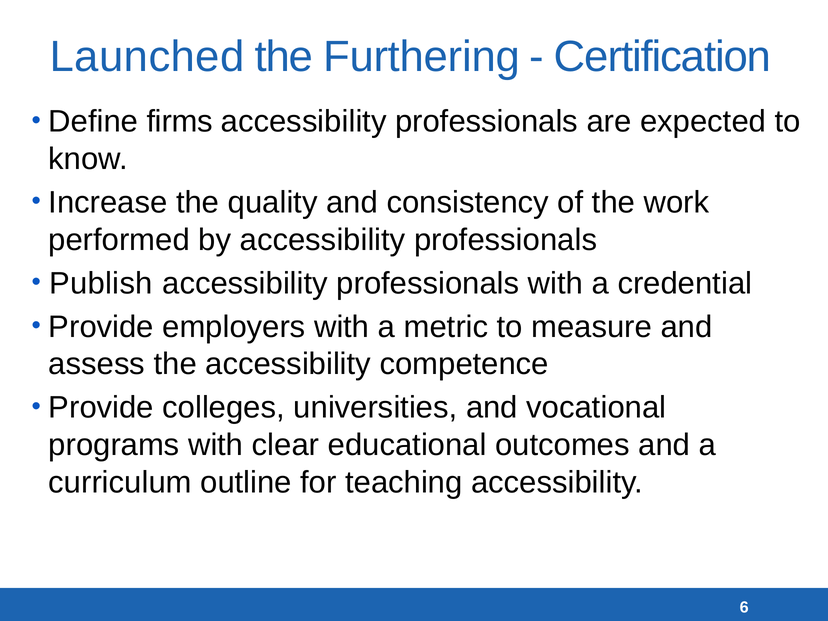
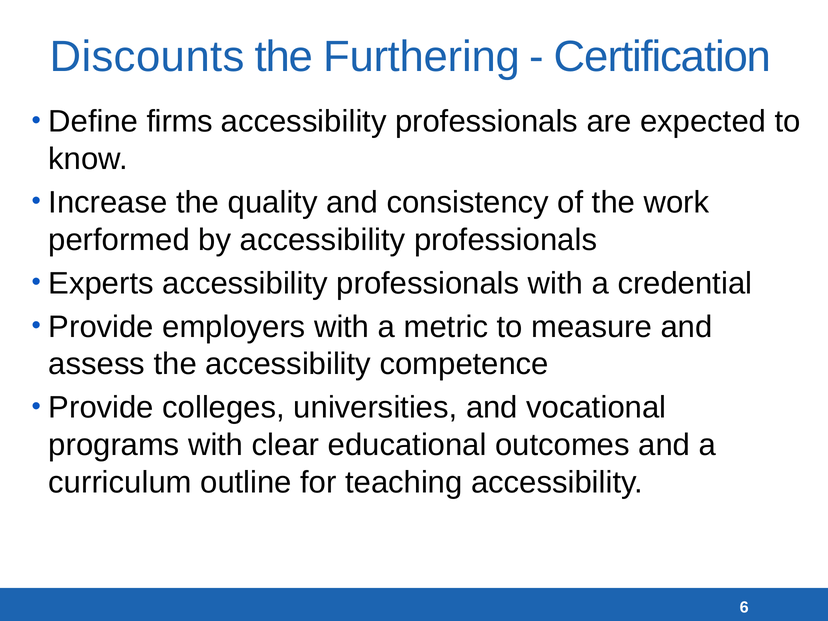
Launched: Launched -> Discounts
Publish: Publish -> Experts
